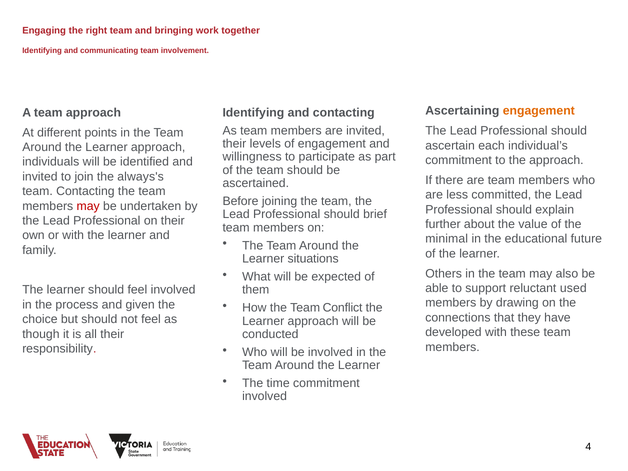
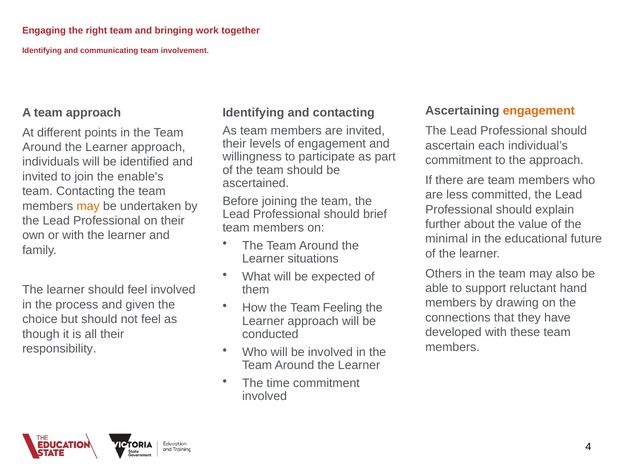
always's: always's -> enable's
may at (88, 206) colour: red -> orange
used: used -> hand
Conflict: Conflict -> Feeling
